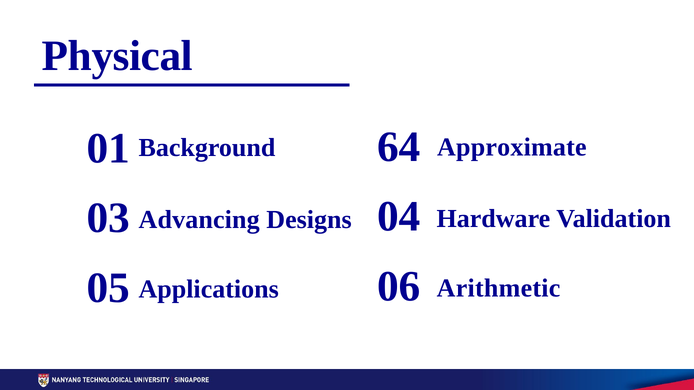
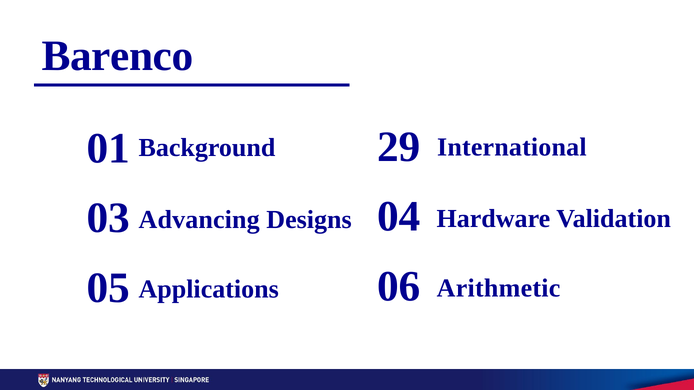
Physical: Physical -> Barenco
64: 64 -> 29
Approximate: Approximate -> International
